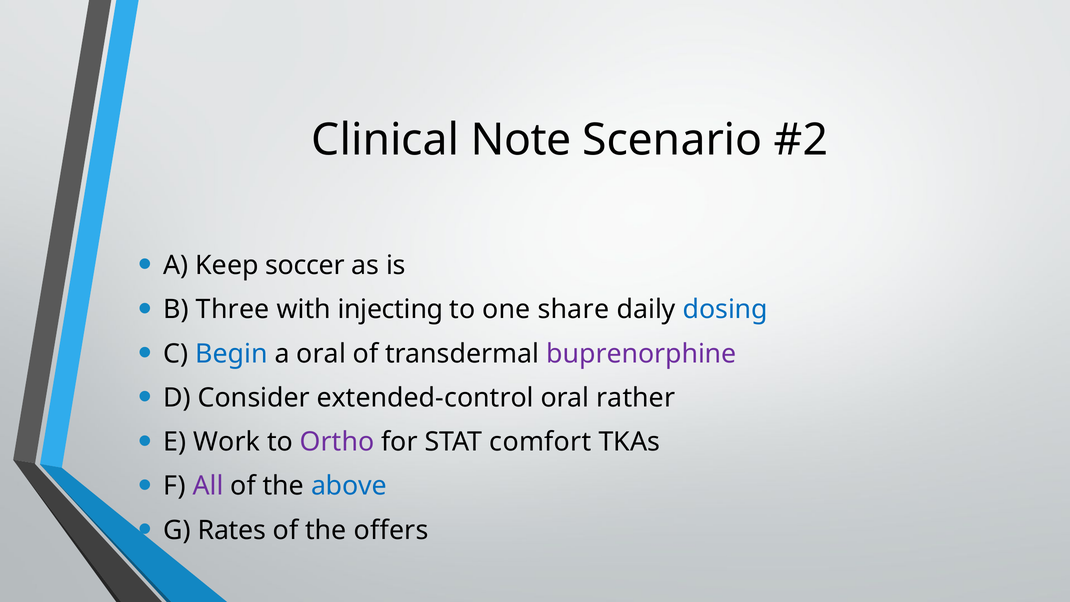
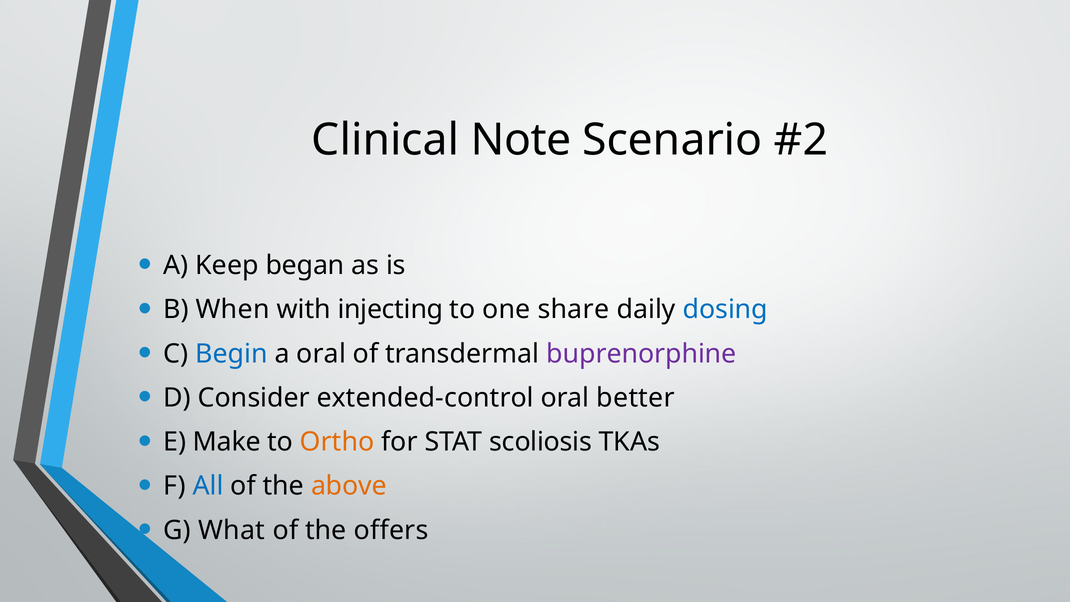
soccer: soccer -> began
Three: Three -> When
rather: rather -> better
Work: Work -> Make
Ortho colour: purple -> orange
comfort: comfort -> scoliosis
All colour: purple -> blue
above colour: blue -> orange
Rates: Rates -> What
